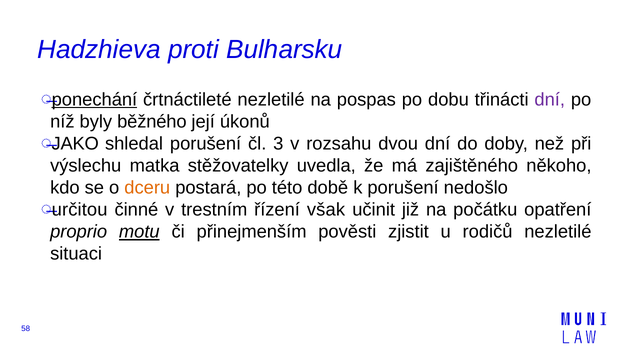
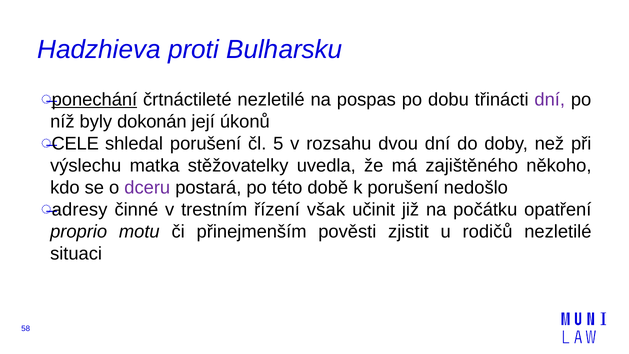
běžného: běžného -> dokonán
JAKO: JAKO -> CELE
3: 3 -> 5
dceru colour: orange -> purple
určitou: určitou -> adresy
motu underline: present -> none
